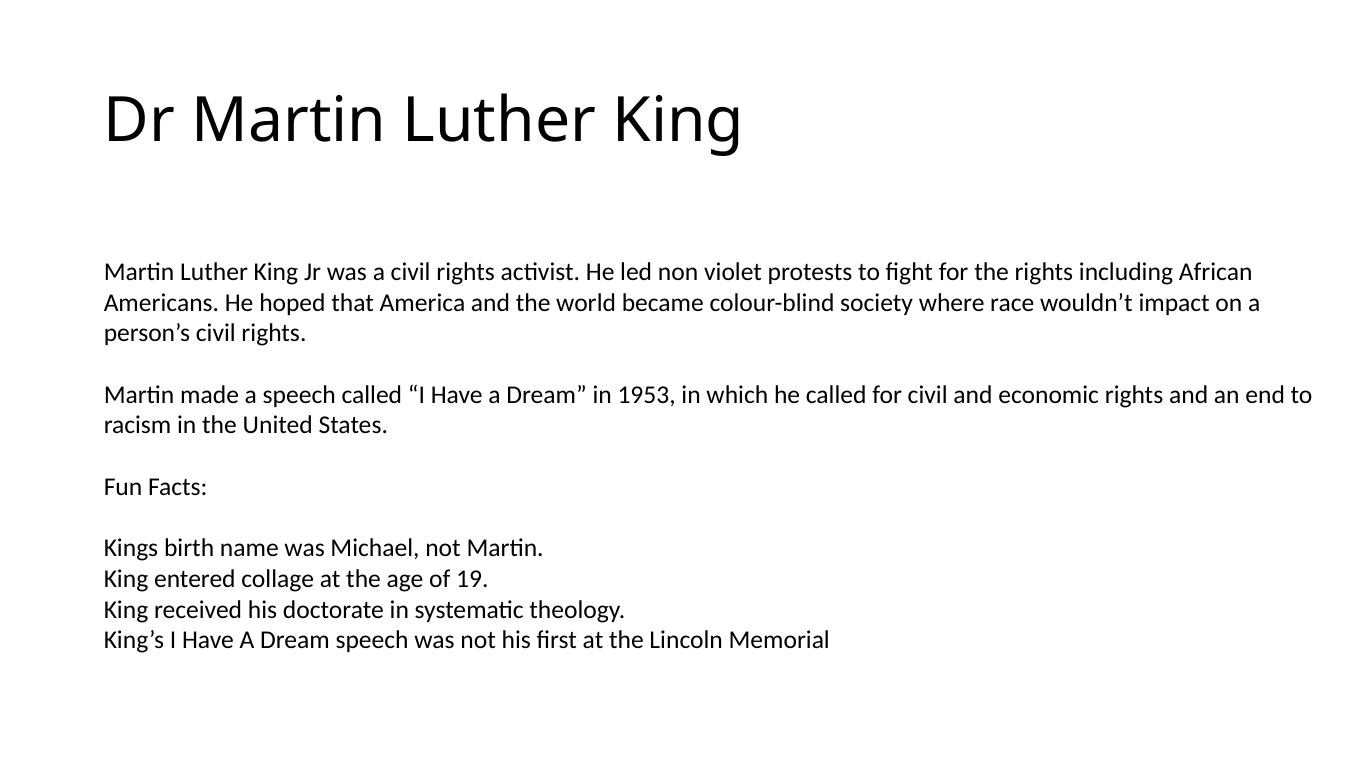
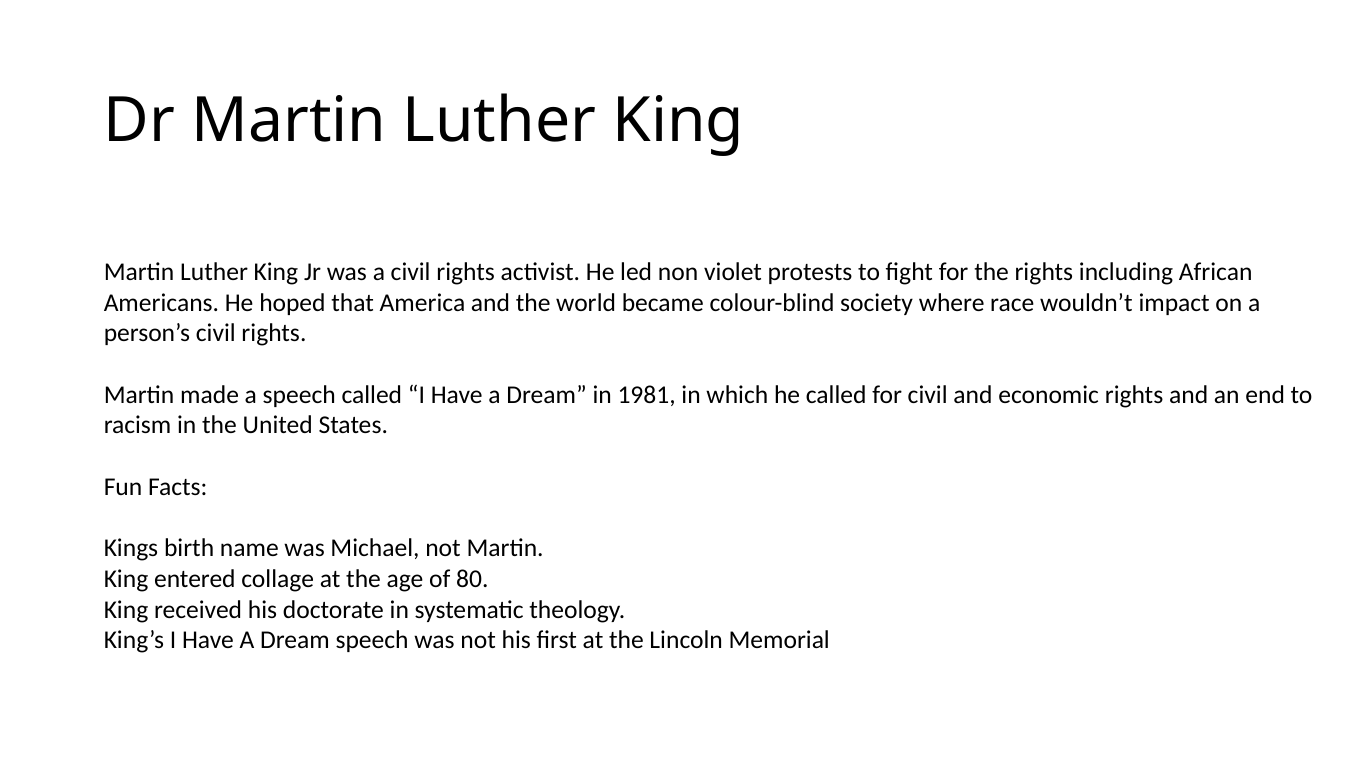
1953: 1953 -> 1981
19: 19 -> 80
